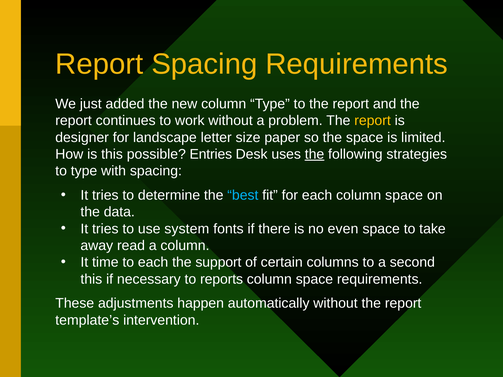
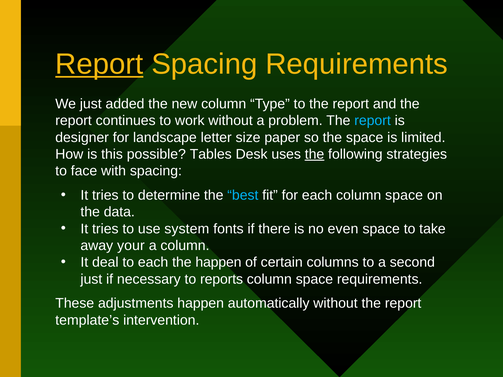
Report at (99, 64) underline: none -> present
report at (373, 121) colour: yellow -> light blue
Entries: Entries -> Tables
to type: type -> face
read: read -> your
time: time -> deal
the support: support -> happen
this at (91, 279): this -> just
